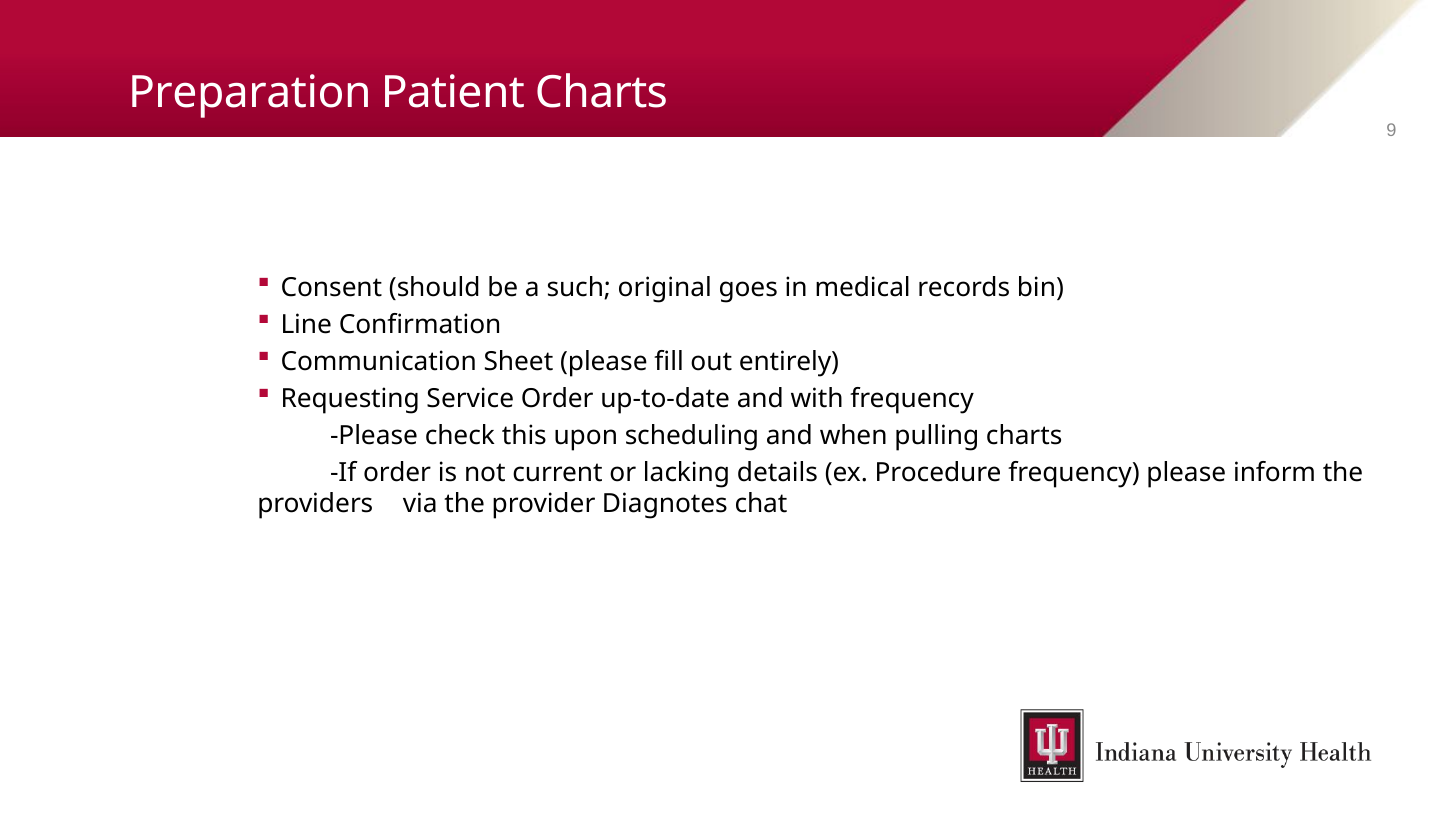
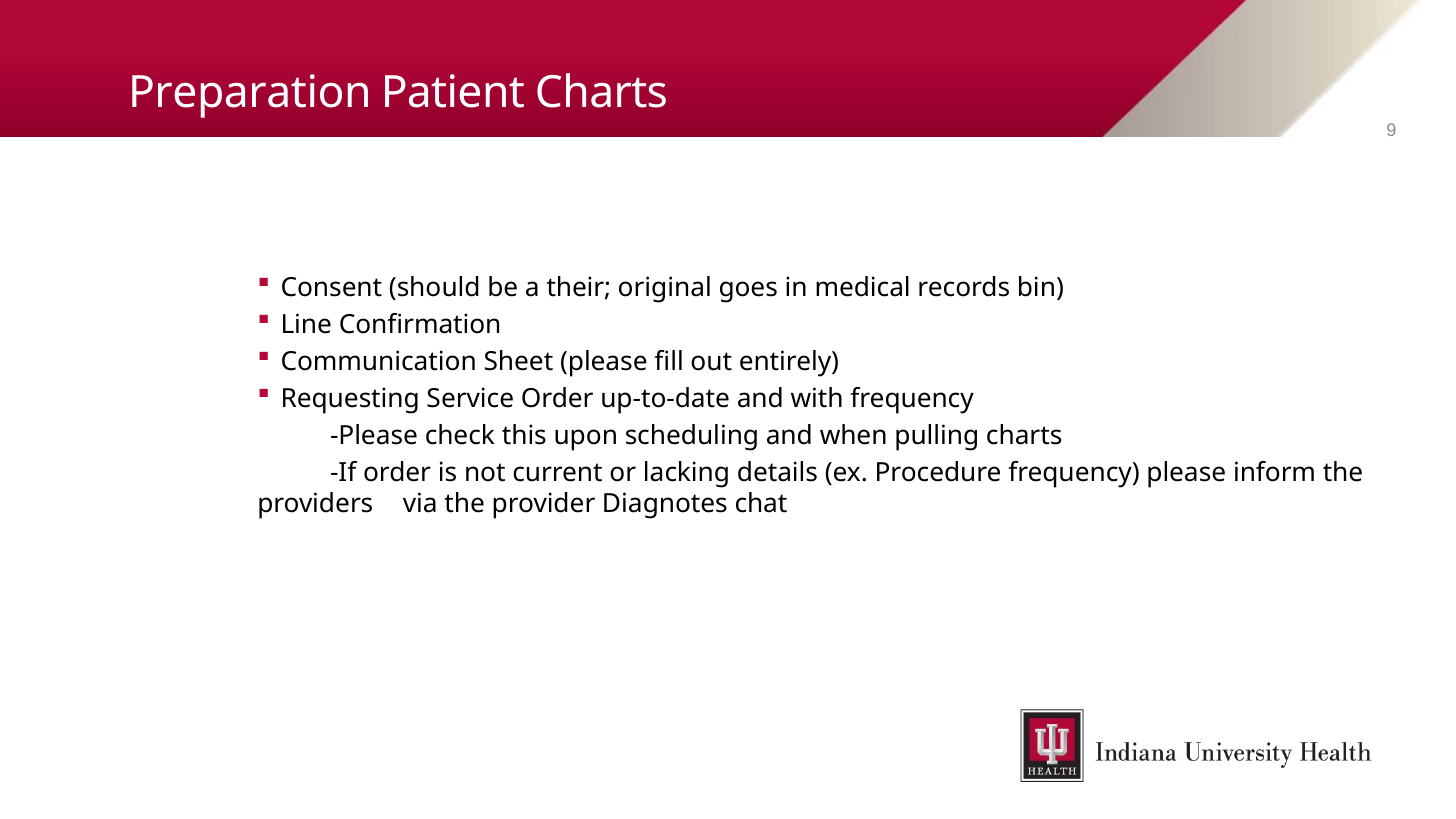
such: such -> their
